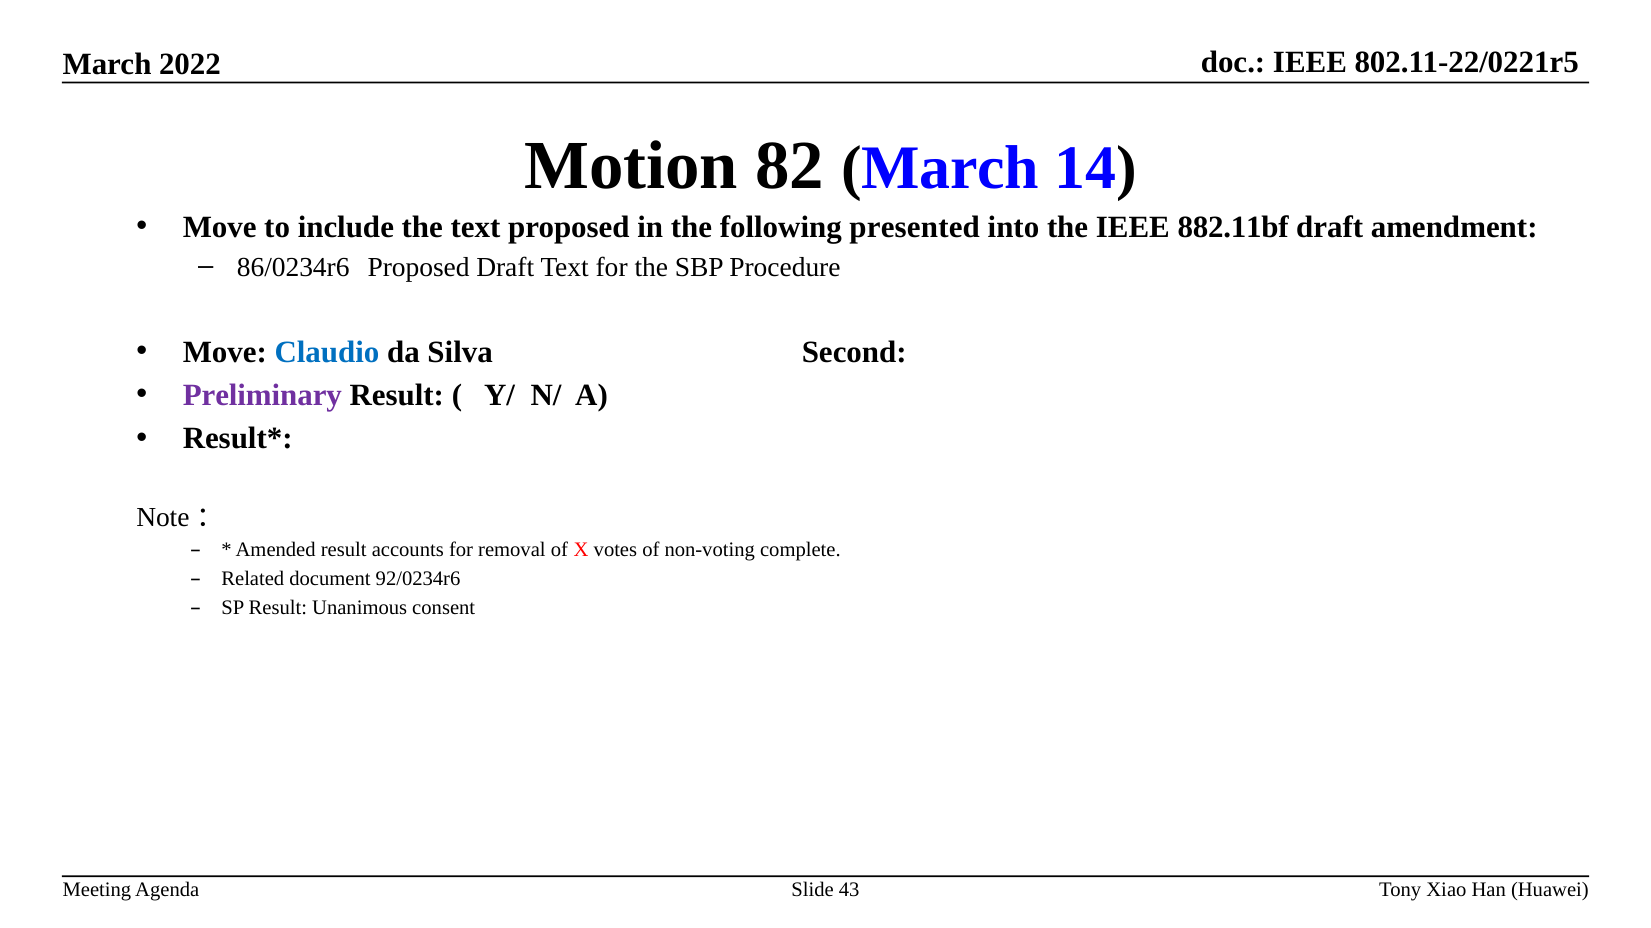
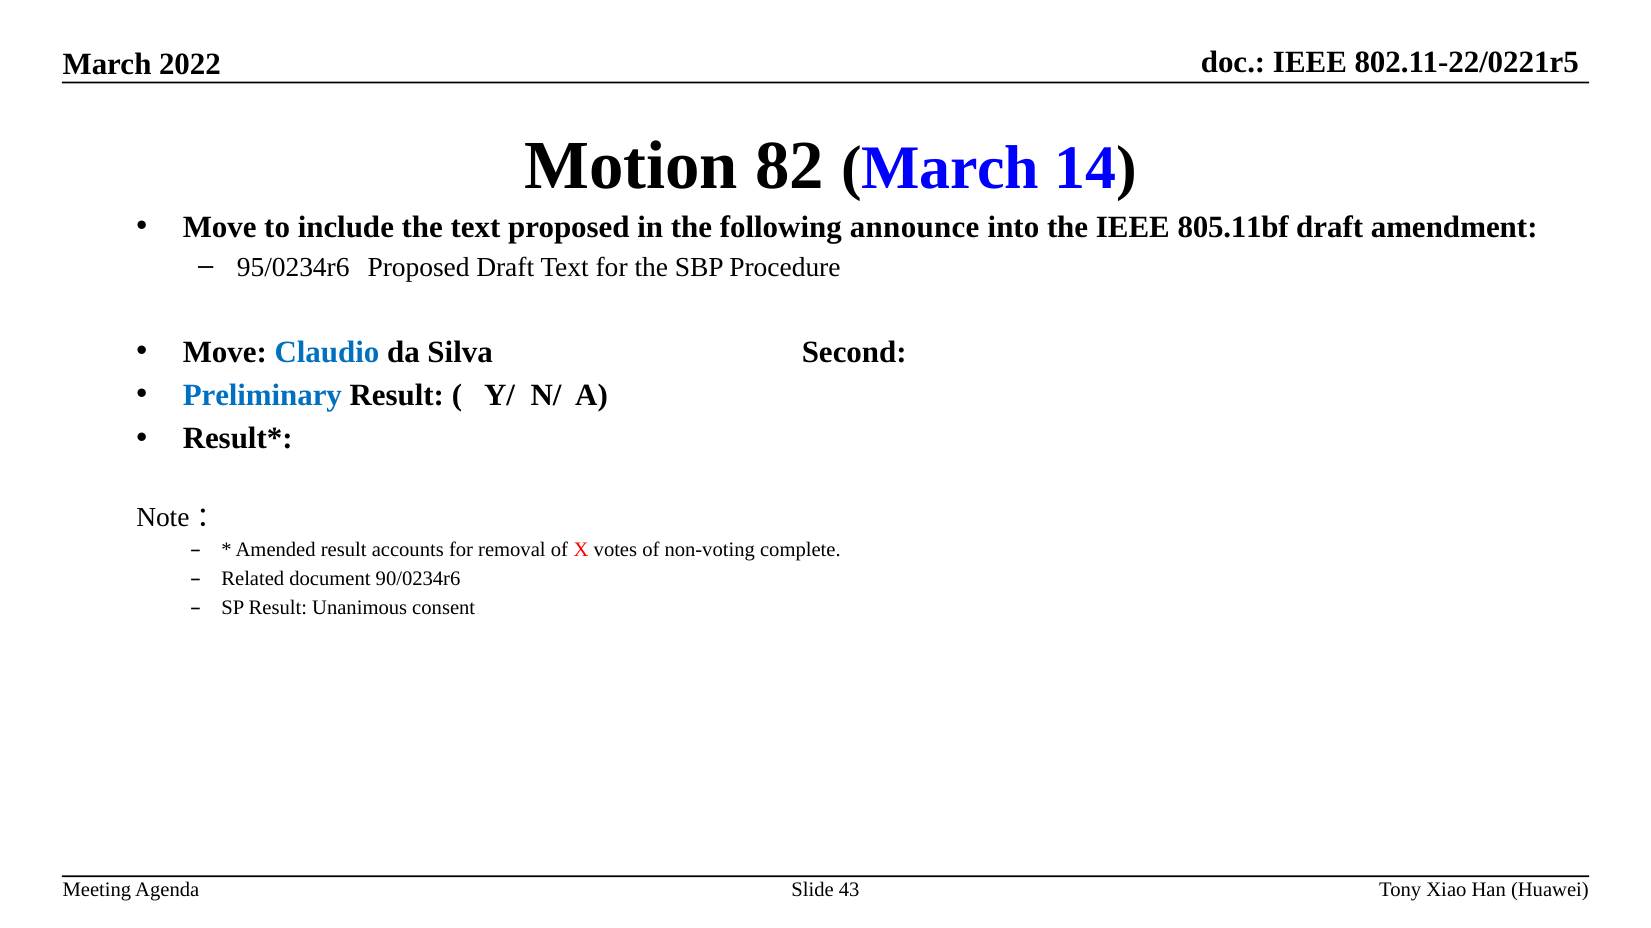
presented: presented -> announce
882.11bf: 882.11bf -> 805.11bf
86/0234r6: 86/0234r6 -> 95/0234r6
Preliminary colour: purple -> blue
92/0234r6: 92/0234r6 -> 90/0234r6
